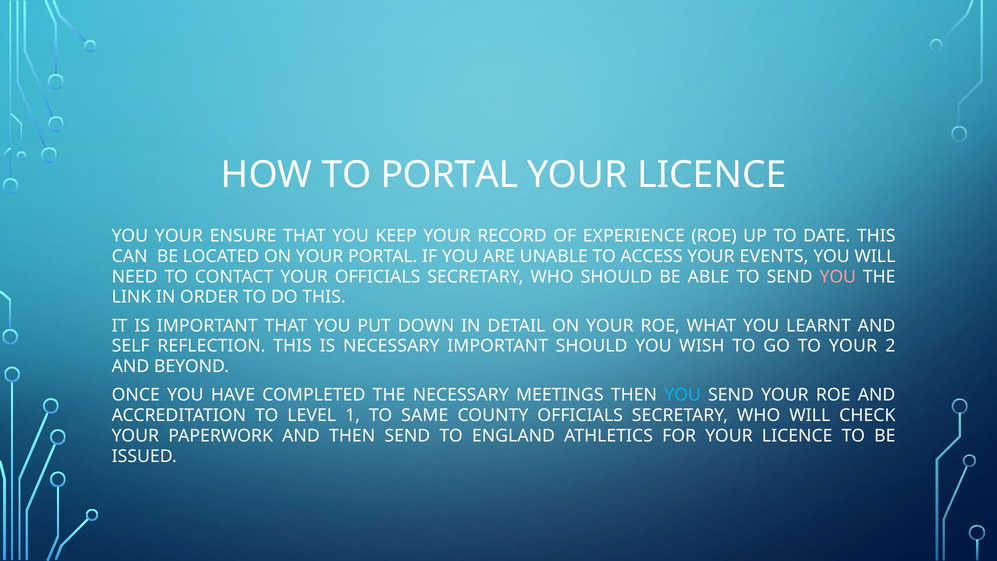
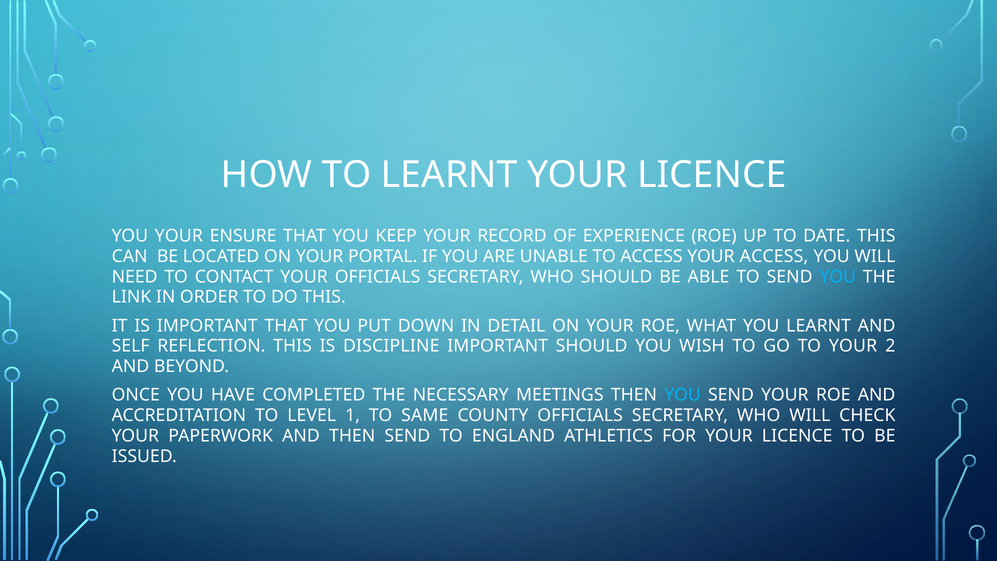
TO PORTAL: PORTAL -> LEARNT
YOUR EVENTS: EVENTS -> ACCESS
YOU at (838, 277) colour: pink -> light blue
IS NECESSARY: NECESSARY -> DISCIPLINE
